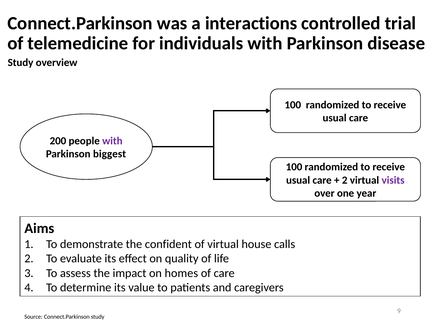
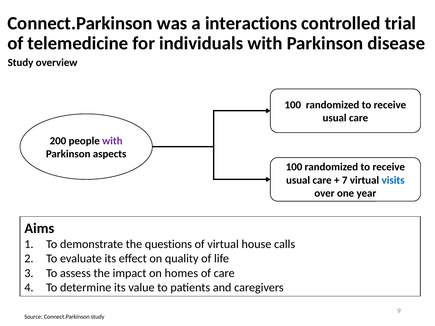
biggest: biggest -> aspects
2 at (345, 180): 2 -> 7
visits colour: purple -> blue
confident: confident -> questions
